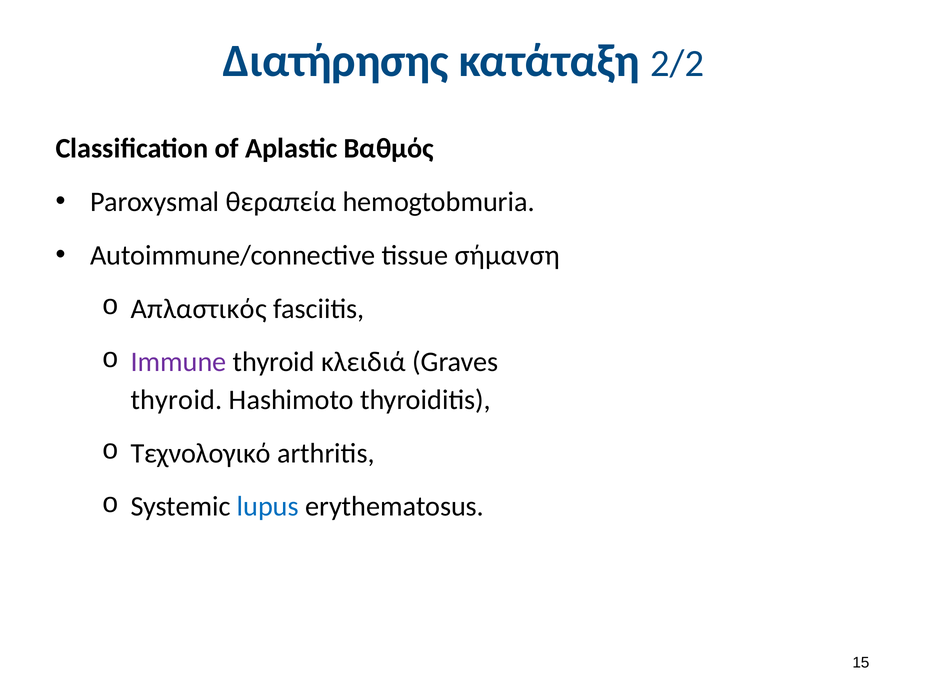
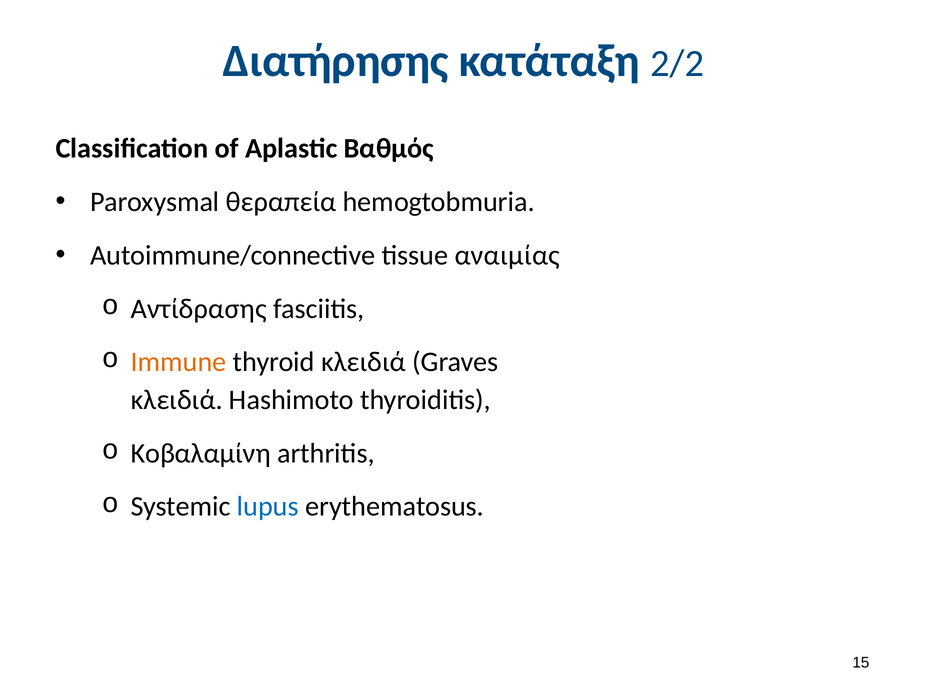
σήμανση: σήμανση -> αναιμίας
Απλαστικός: Απλαστικός -> Αντίδρασης
Immune colour: purple -> orange
thyroid at (177, 400): thyroid -> κλειδιά
Τεχνολογικό: Τεχνολογικό -> Κοβαλαμίνη
